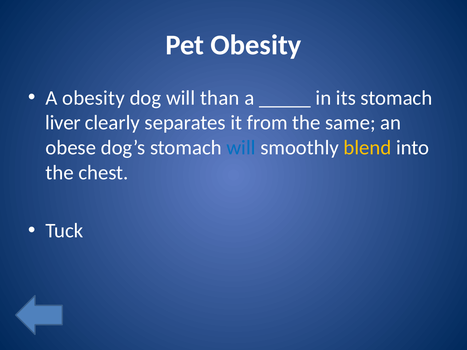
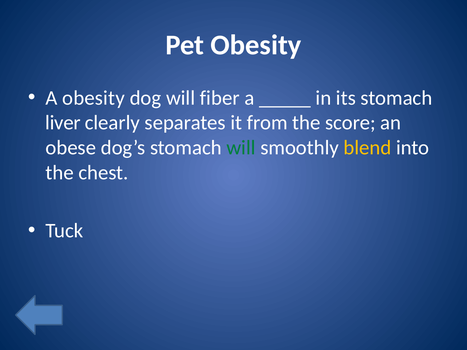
than: than -> fiber
same: same -> score
will at (241, 148) colour: blue -> green
